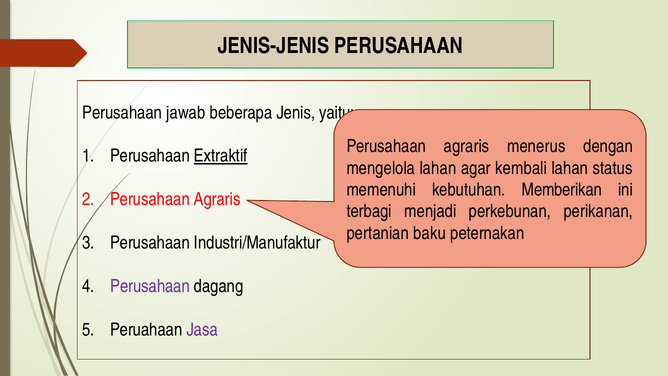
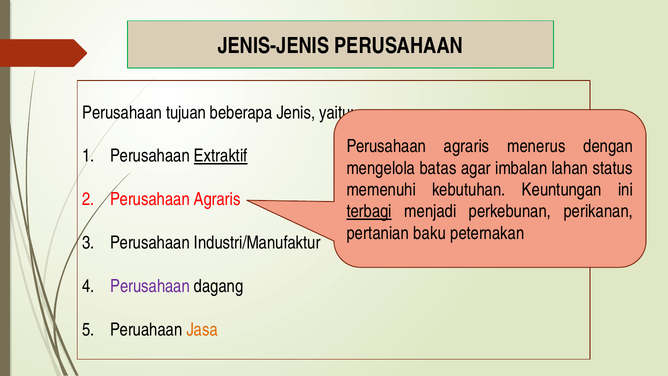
jawab: jawab -> tujuan
mengelola lahan: lahan -> batas
kembali: kembali -> imbalan
Memberikan: Memberikan -> Keuntungan
terbagi underline: none -> present
Jasa colour: purple -> orange
